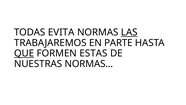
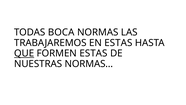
EVITA: EVITA -> BOCA
LAS underline: present -> none
EN PARTE: PARTE -> ESTAS
